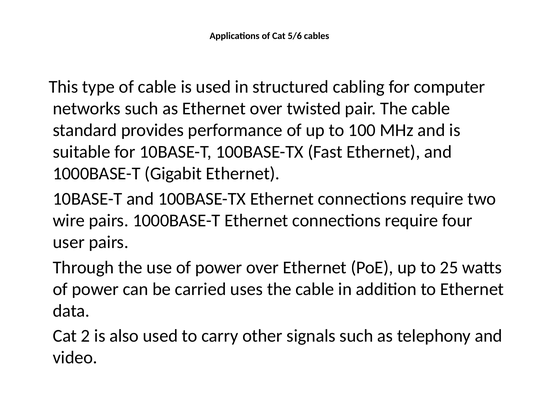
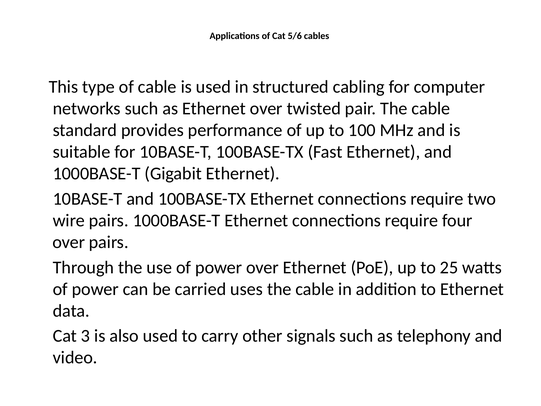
user at (69, 242): user -> over
2: 2 -> 3
